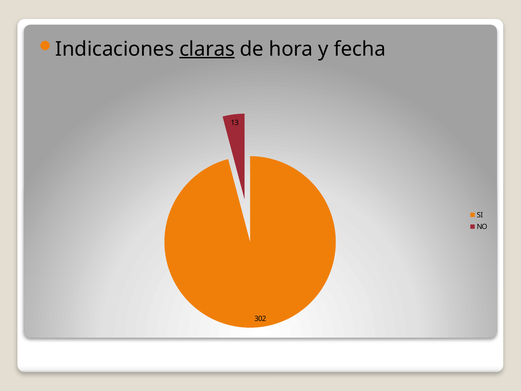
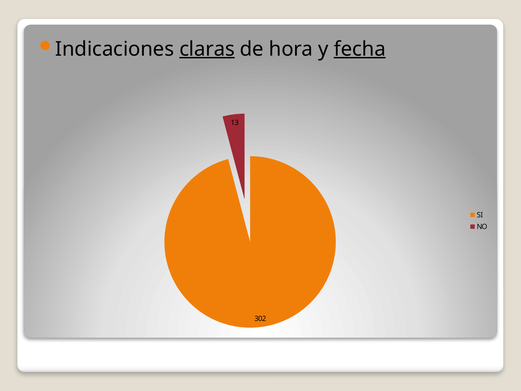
fecha underline: none -> present
